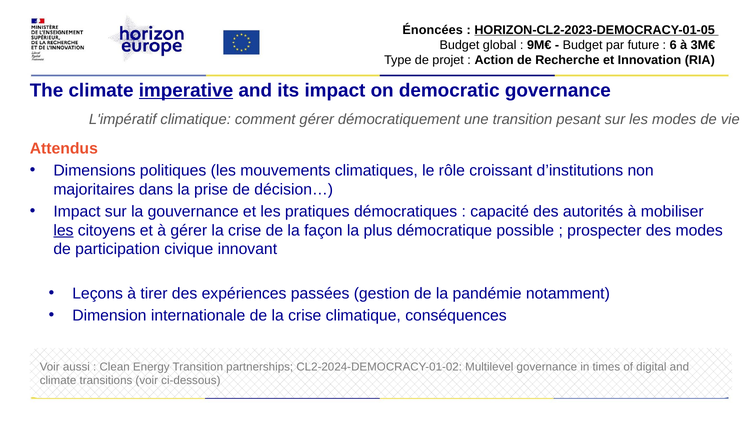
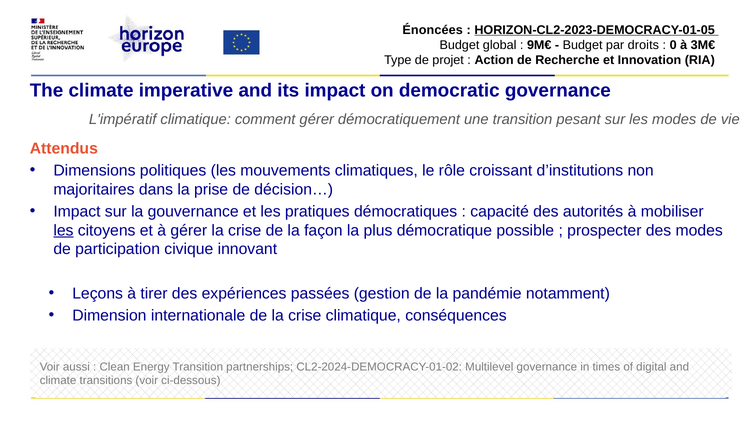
future: future -> droits
6: 6 -> 0
imperative underline: present -> none
